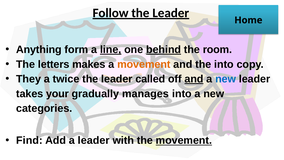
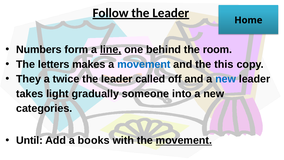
Anything: Anything -> Numbers
behind underline: present -> none
movement at (144, 64) colour: orange -> blue
the into: into -> this
and at (194, 79) underline: present -> none
your: your -> light
manages: manages -> someone
Find: Find -> Until
a leader: leader -> books
